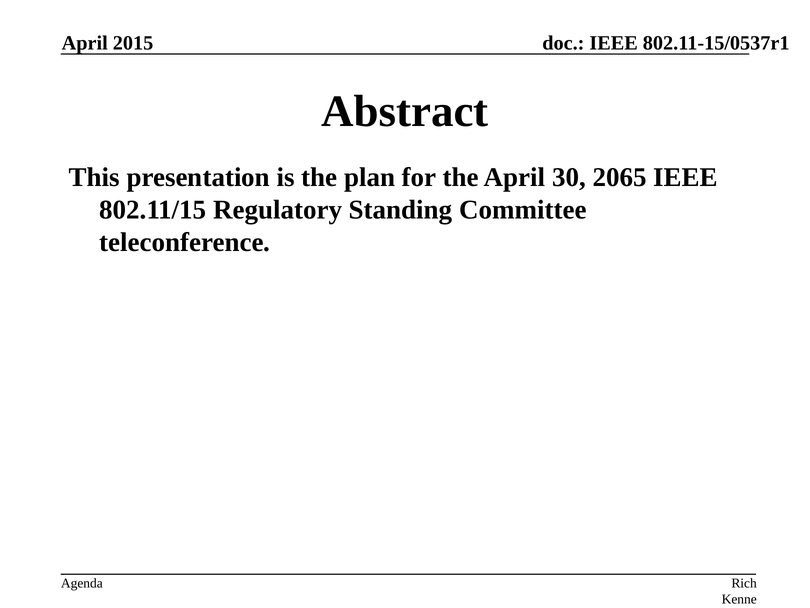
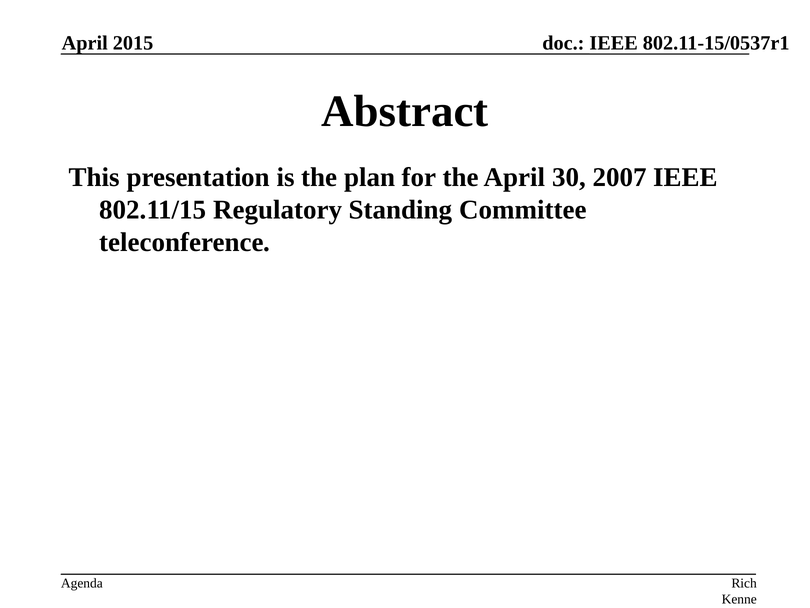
2065: 2065 -> 2007
